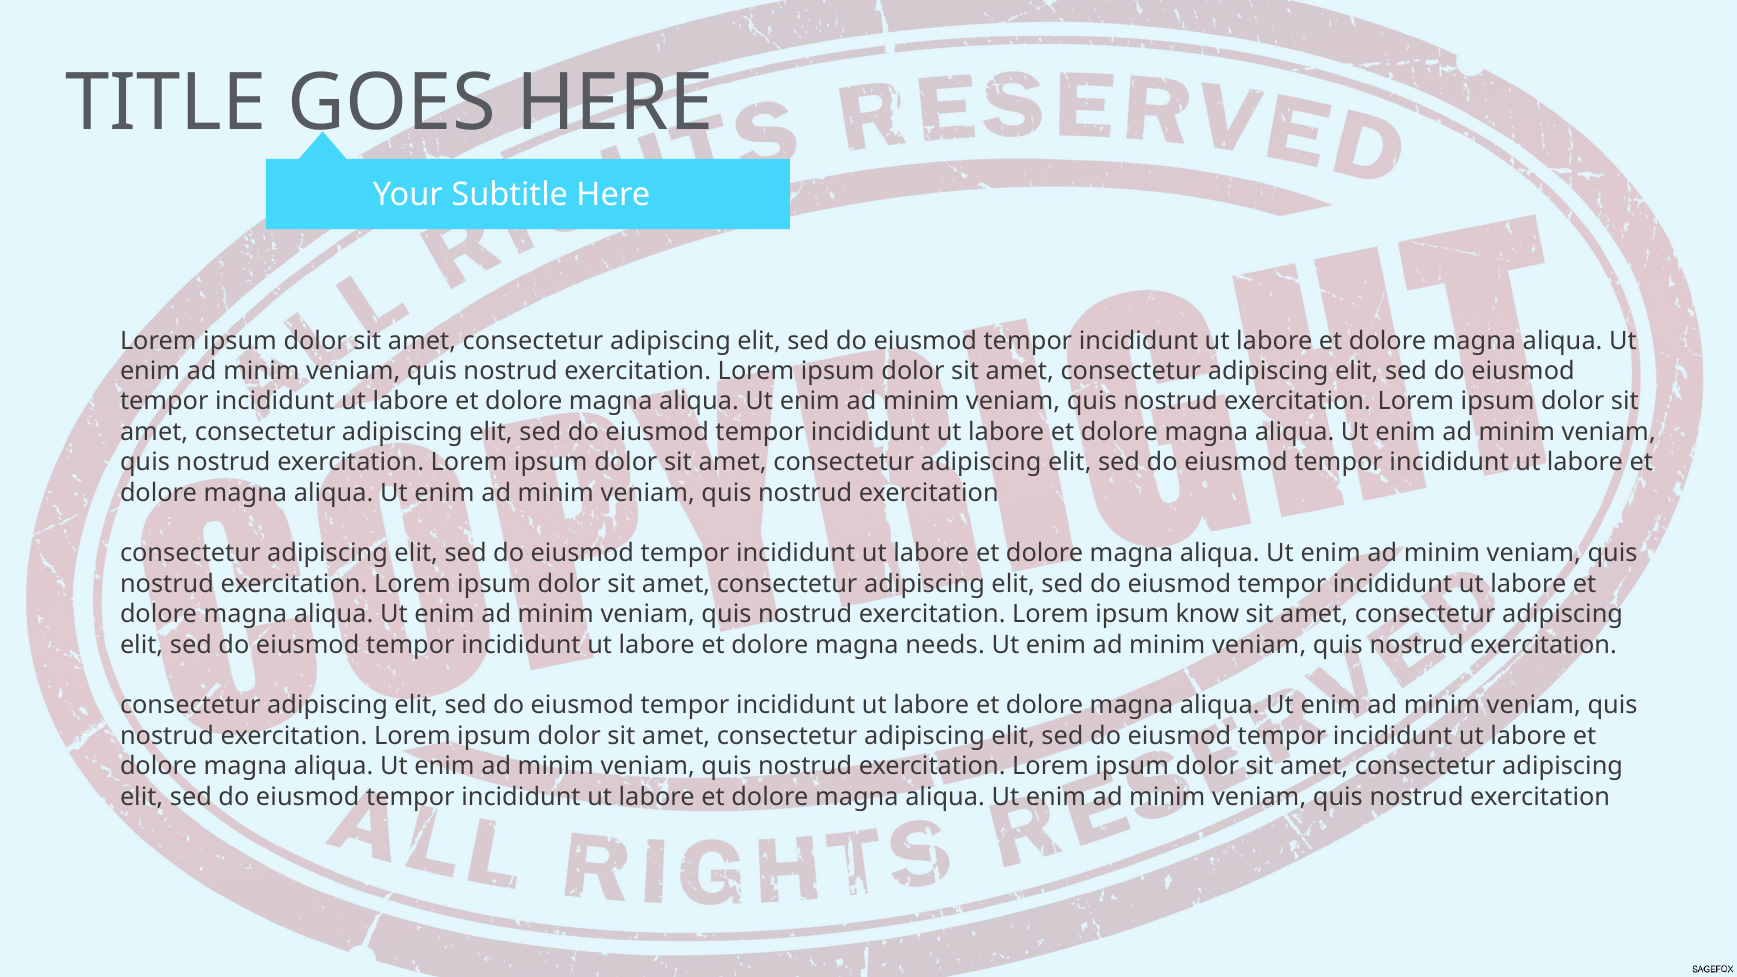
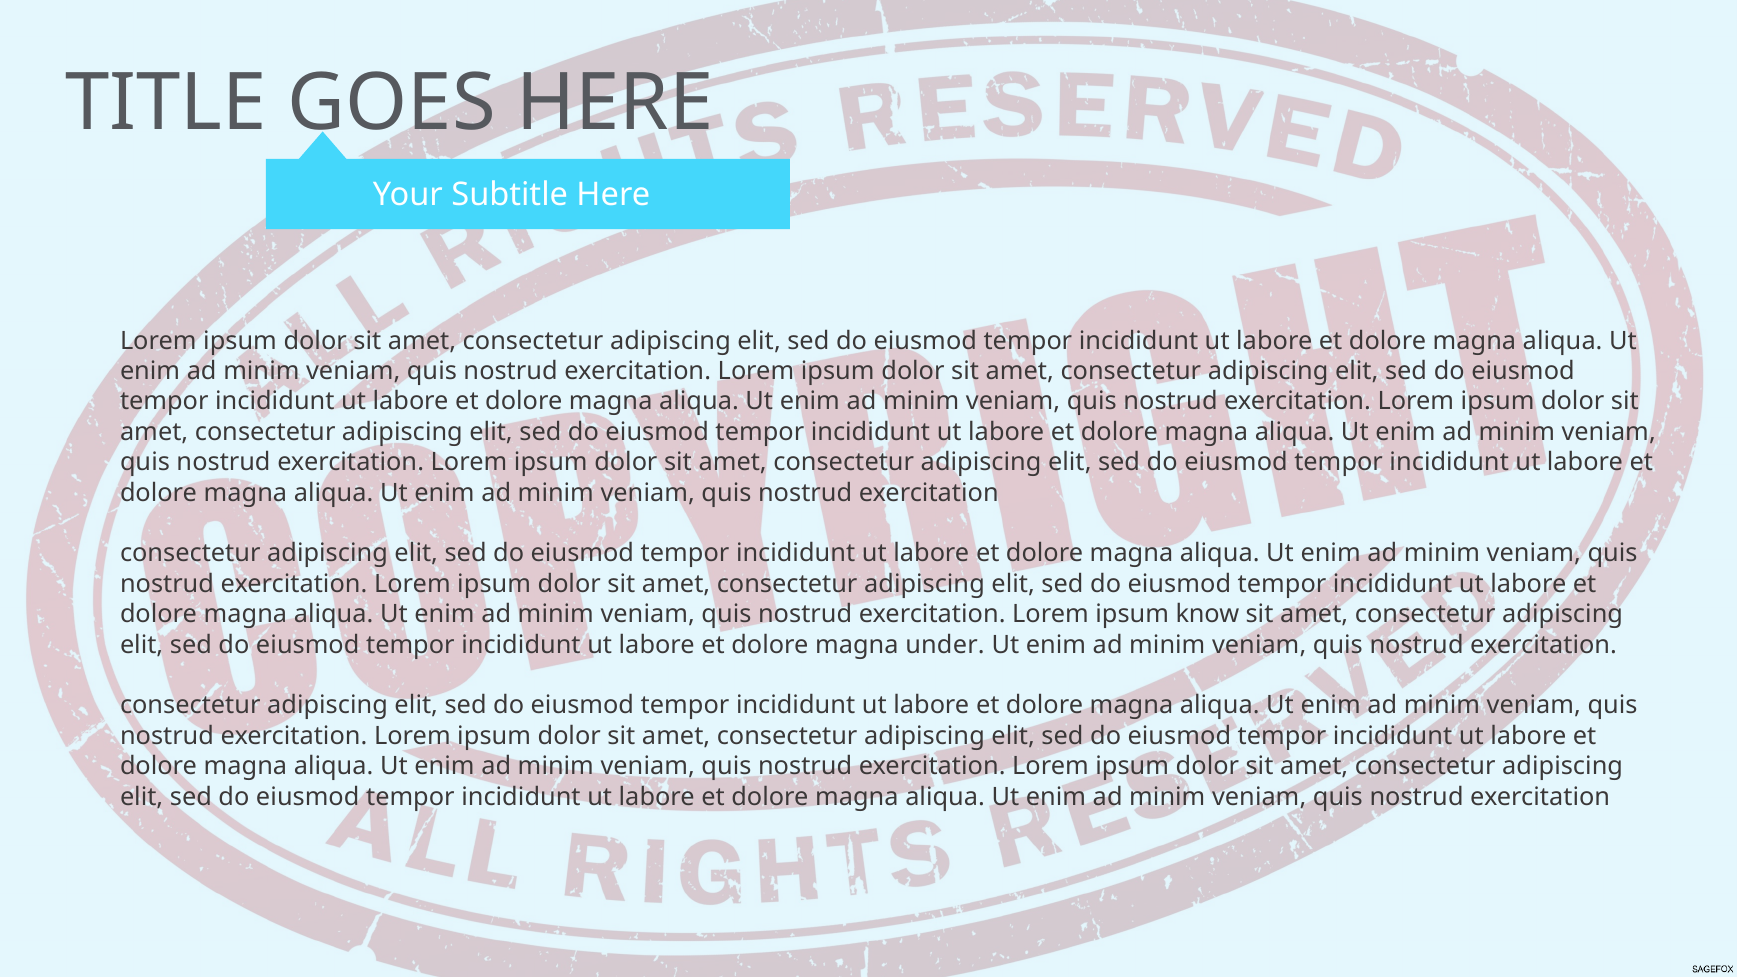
needs: needs -> under
